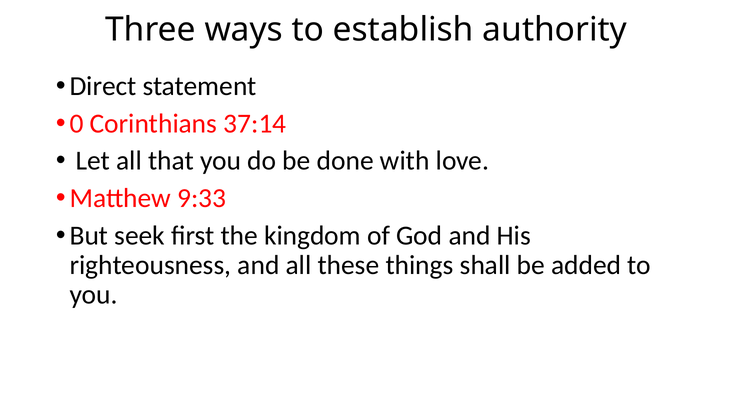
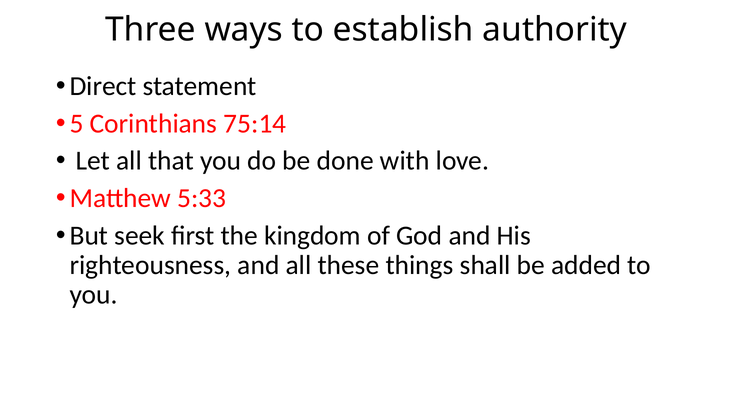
0: 0 -> 5
37:14: 37:14 -> 75:14
9:33: 9:33 -> 5:33
